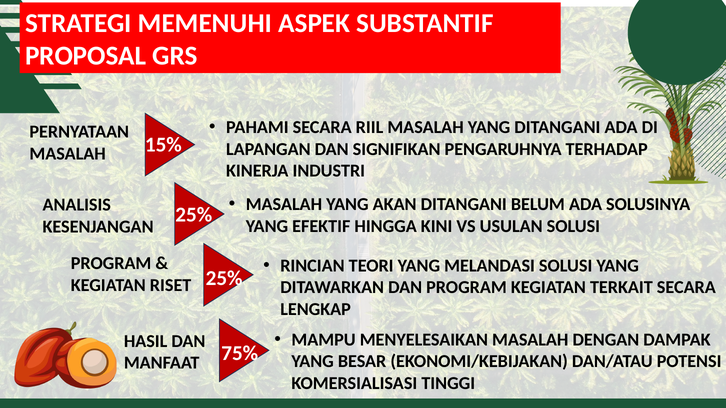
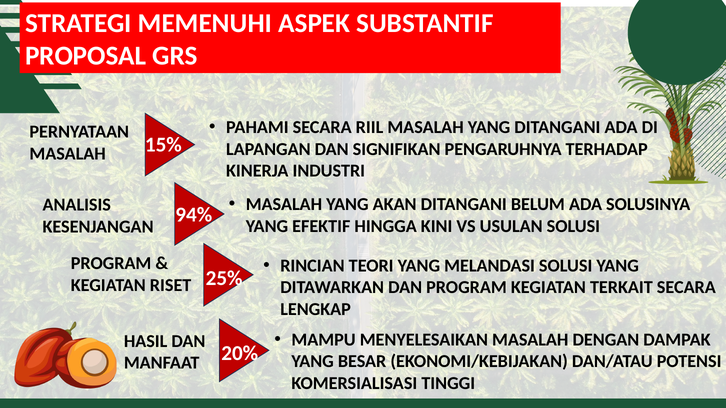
25% at (194, 215): 25% -> 94%
75%: 75% -> 20%
